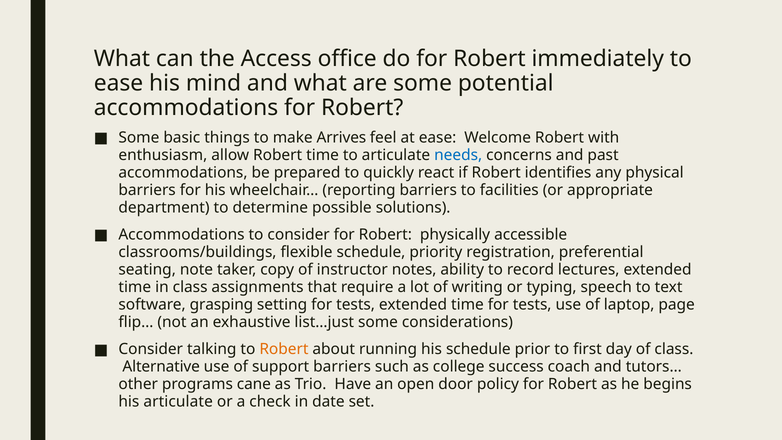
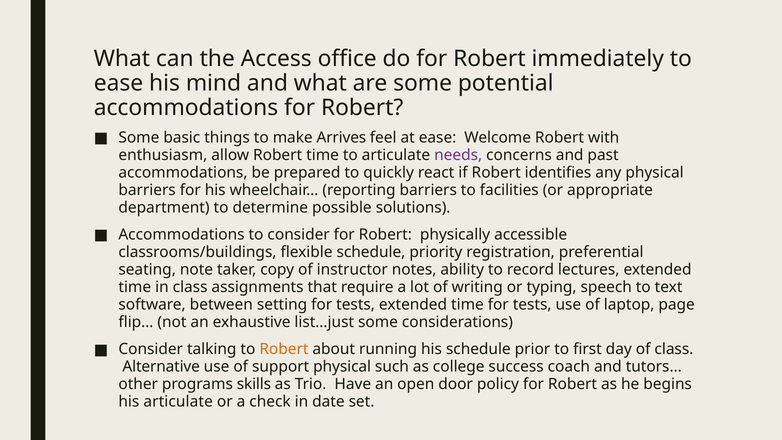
needs colour: blue -> purple
grasping: grasping -> between
support barriers: barriers -> physical
cane: cane -> skills
